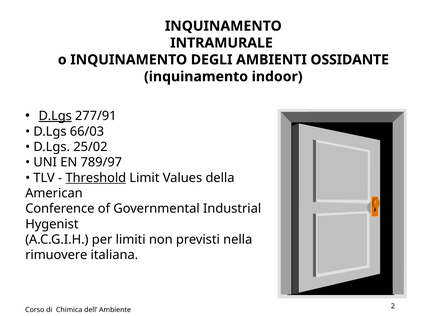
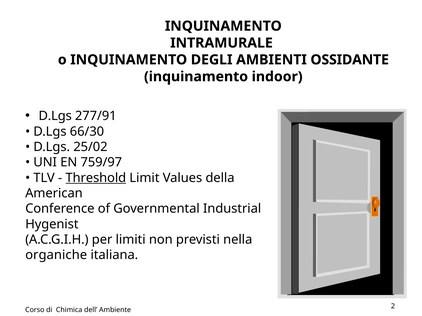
D.Lgs at (55, 116) underline: present -> none
66/03: 66/03 -> 66/30
789/97: 789/97 -> 759/97
rimuovere: rimuovere -> organiche
